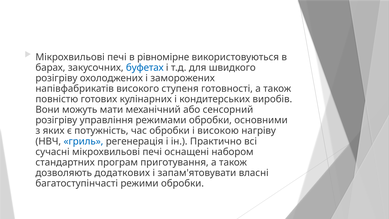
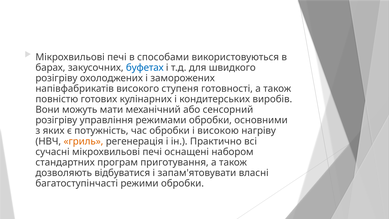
рівномірне: рівномірне -> способами
гриль colour: blue -> orange
додаткових: додаткових -> відбуватися
